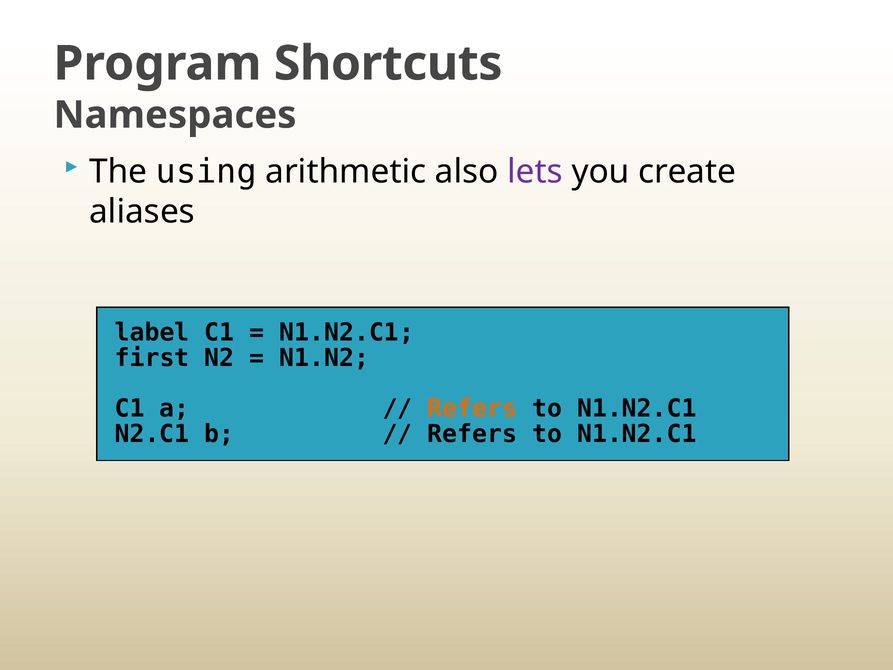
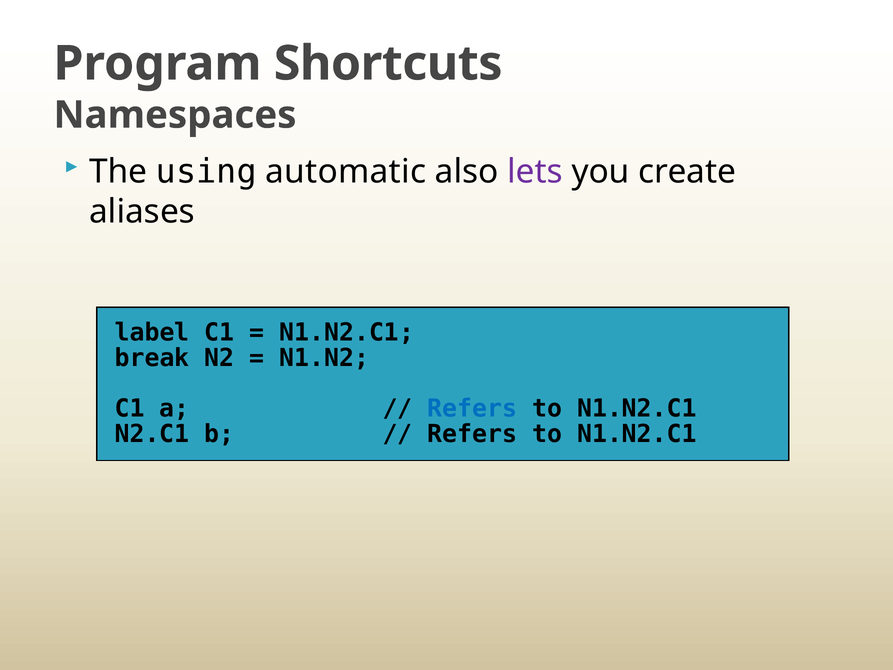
arithmetic: arithmetic -> automatic
first: first -> break
Refers at (472, 408) colour: orange -> blue
